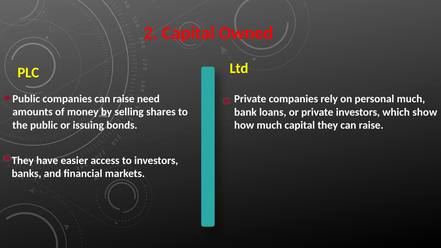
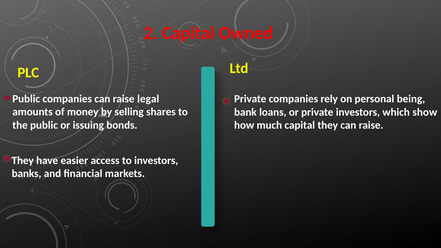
need: need -> legal
personal much: much -> being
